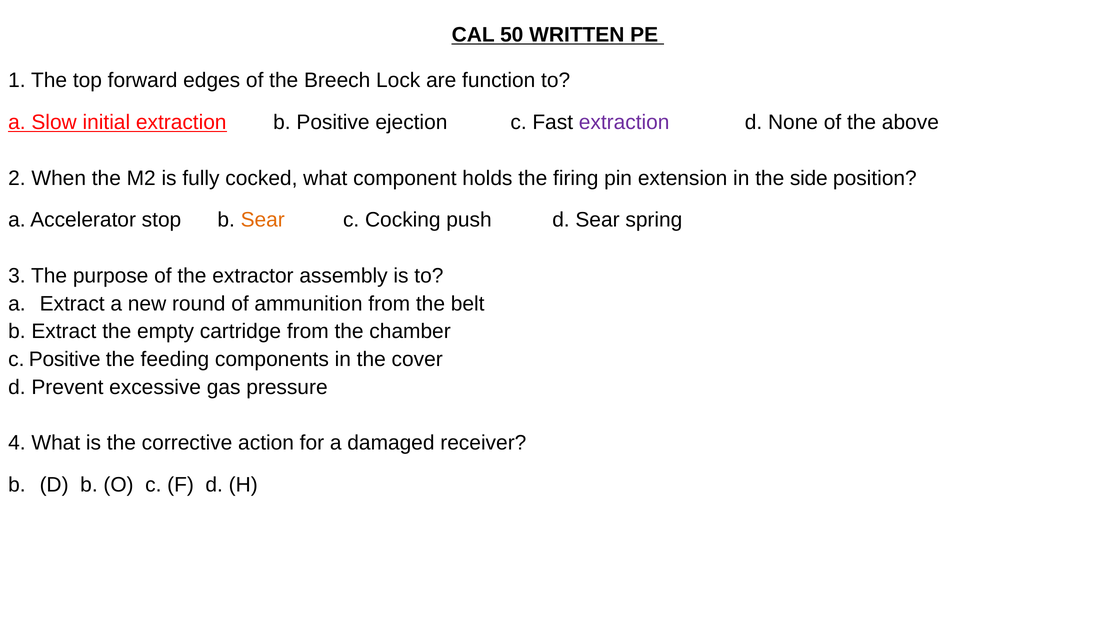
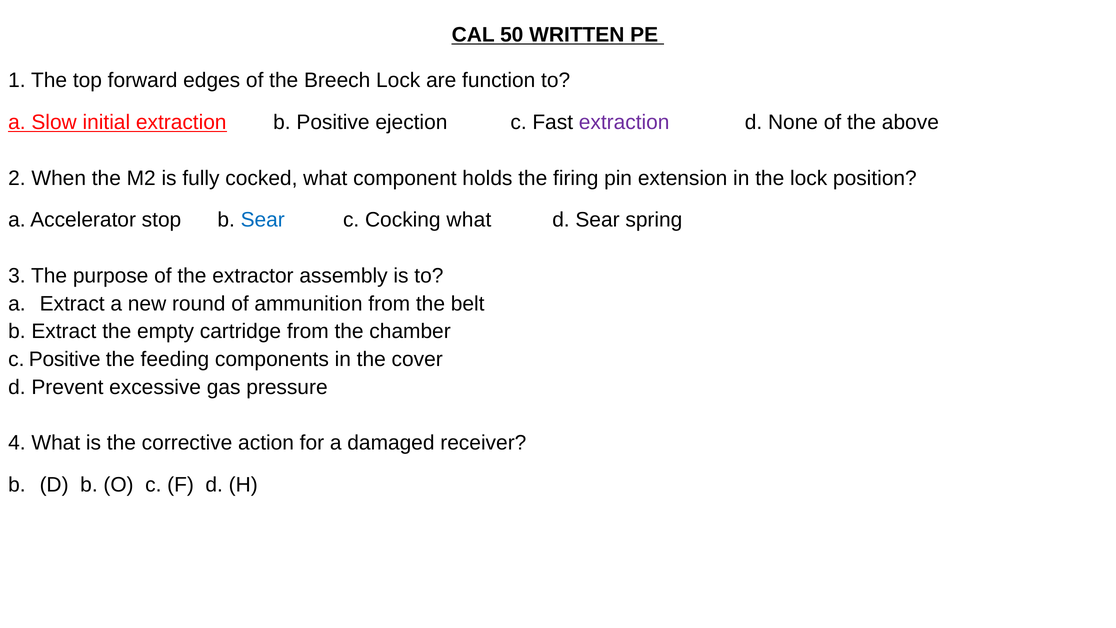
the side: side -> lock
Sear at (263, 220) colour: orange -> blue
Cocking push: push -> what
